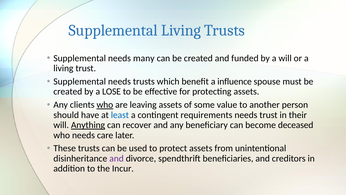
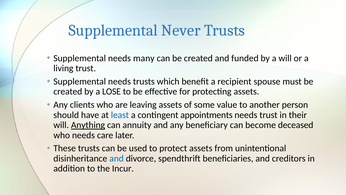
Supplemental Living: Living -> Never
influence: influence -> recipient
who at (105, 105) underline: present -> none
requirements: requirements -> appointments
recover: recover -> annuity
and at (117, 158) colour: purple -> blue
